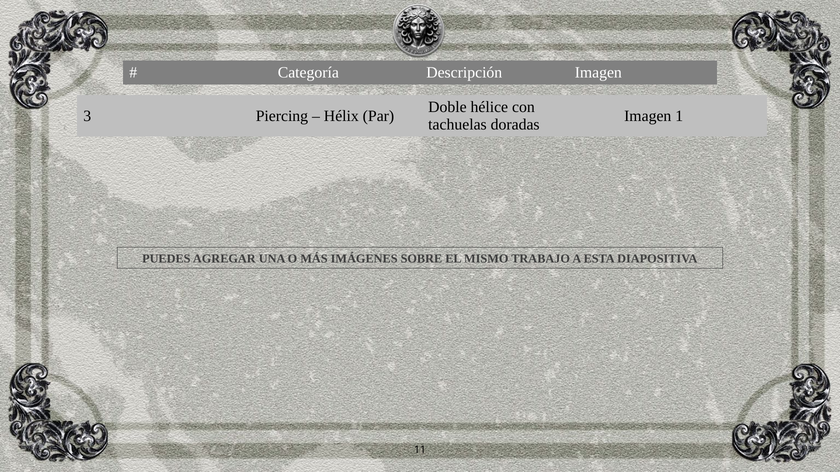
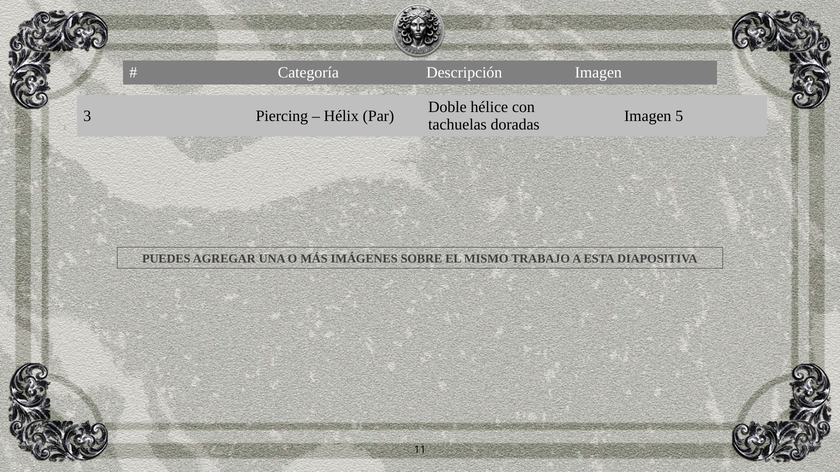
1: 1 -> 5
